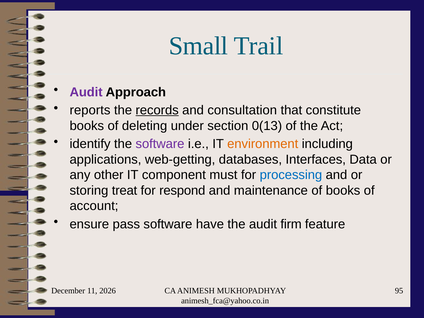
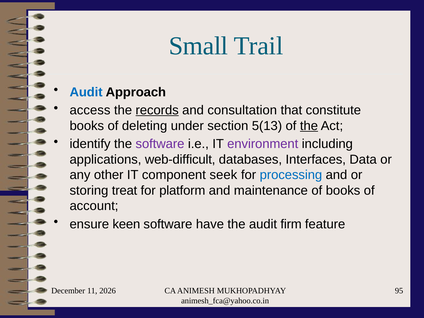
Audit at (86, 92) colour: purple -> blue
reports: reports -> access
0(13: 0(13 -> 5(13
the at (309, 126) underline: none -> present
environment colour: orange -> purple
web-getting: web-getting -> web-difficult
must: must -> seek
respond: respond -> platform
pass: pass -> keen
